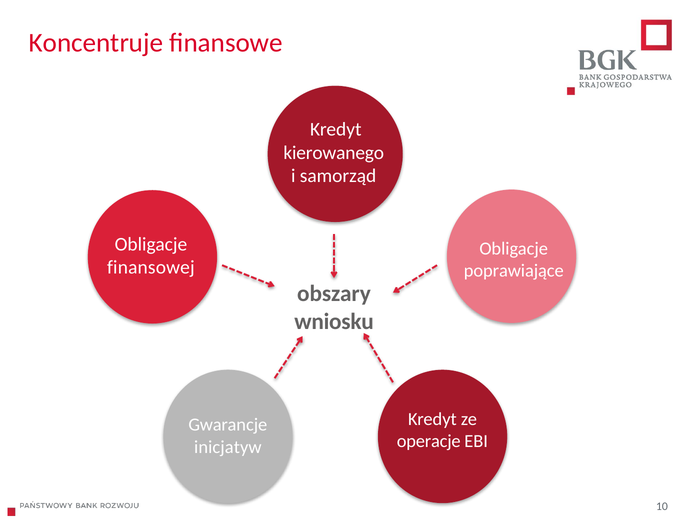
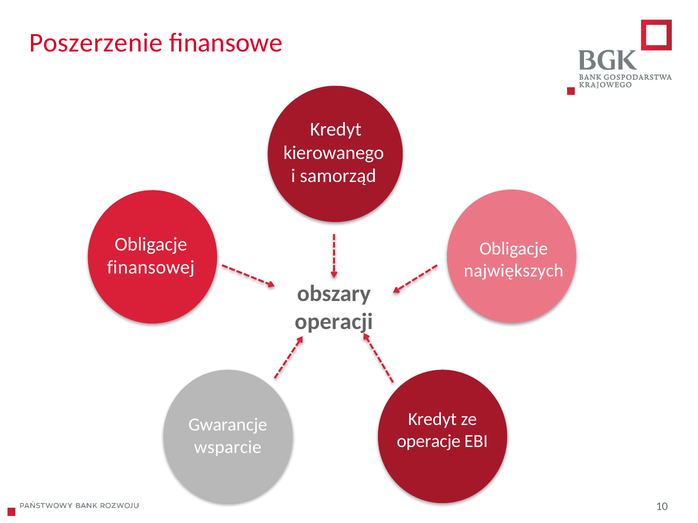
Koncentruje: Koncentruje -> Poszerzenie
poprawiające: poprawiające -> największych
wniosku: wniosku -> operacji
inicjatyw: inicjatyw -> wsparcie
